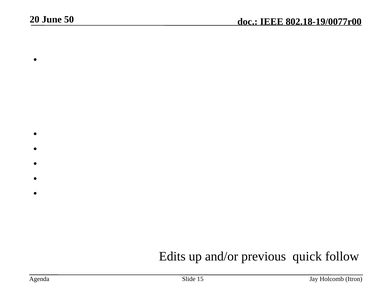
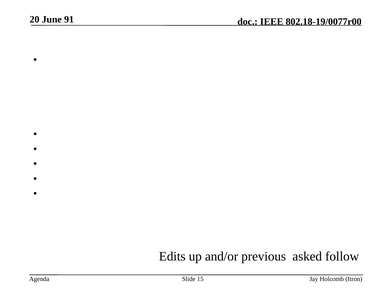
50: 50 -> 91
quick: quick -> asked
